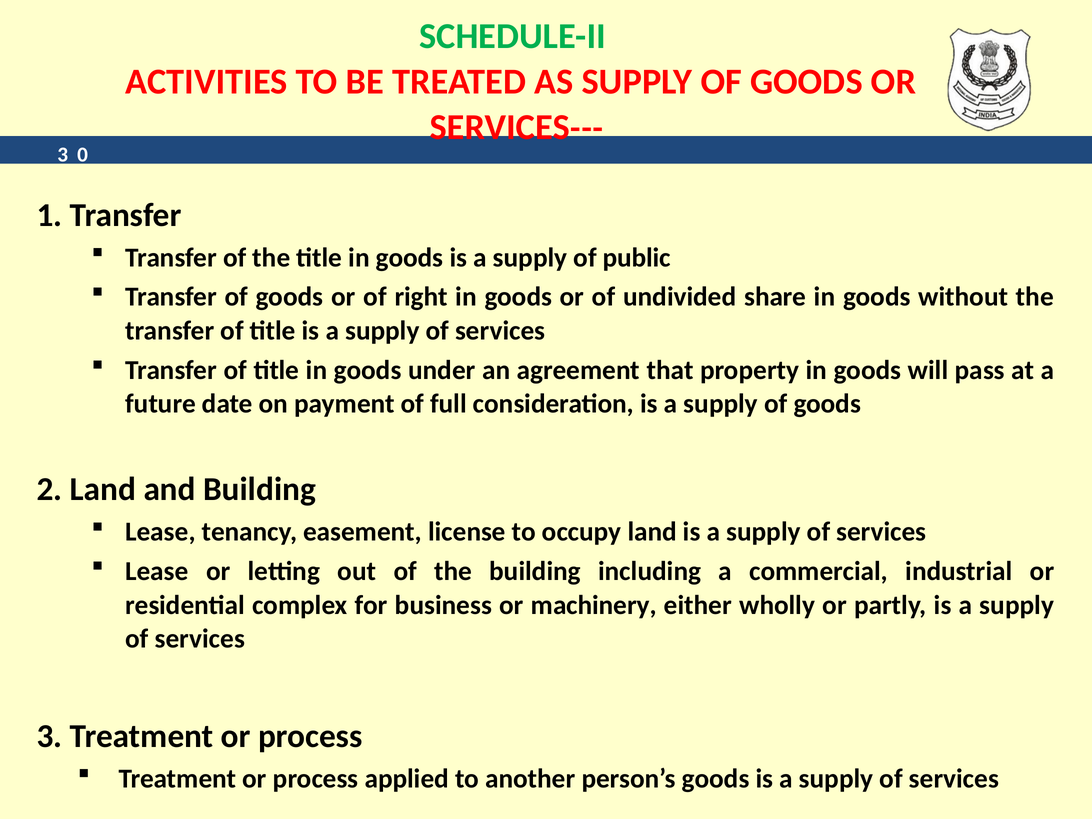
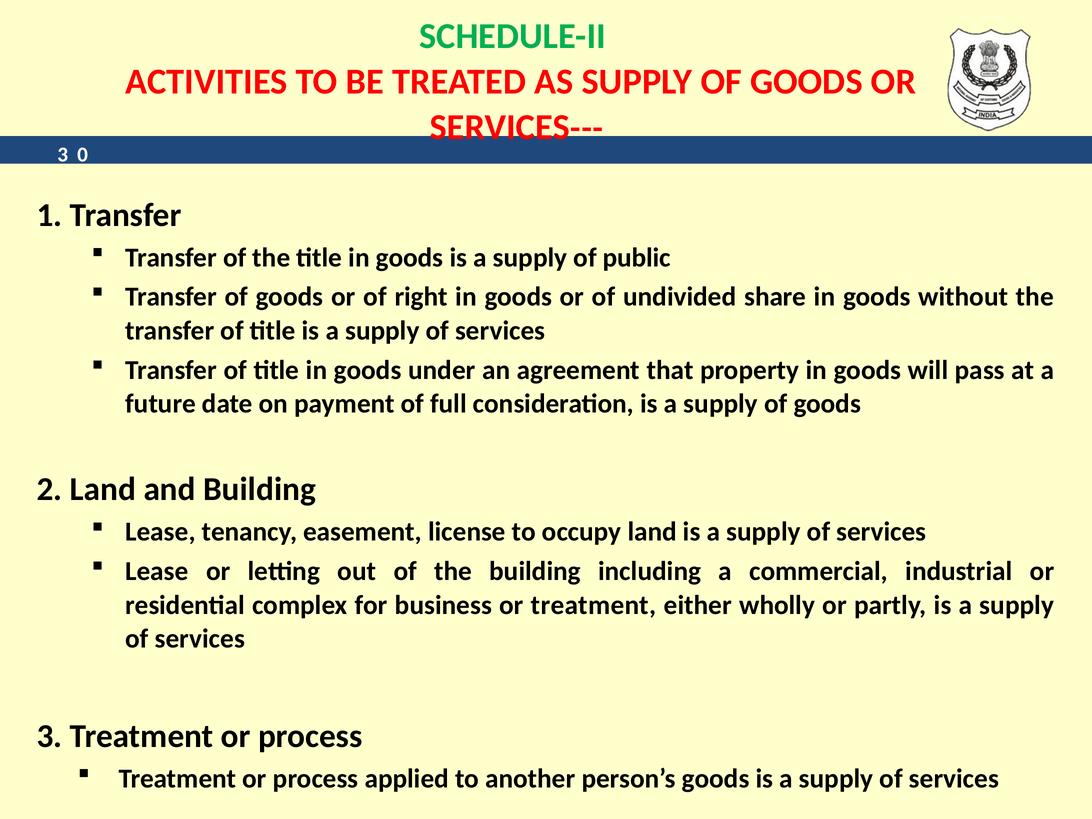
or machinery: machinery -> treatment
